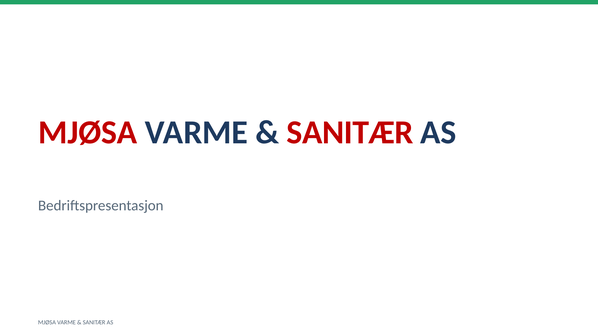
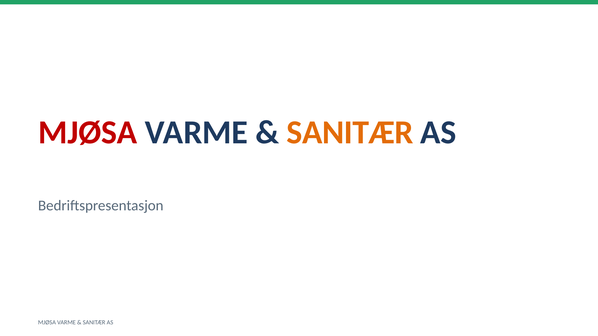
SANITÆR at (350, 133) colour: red -> orange
